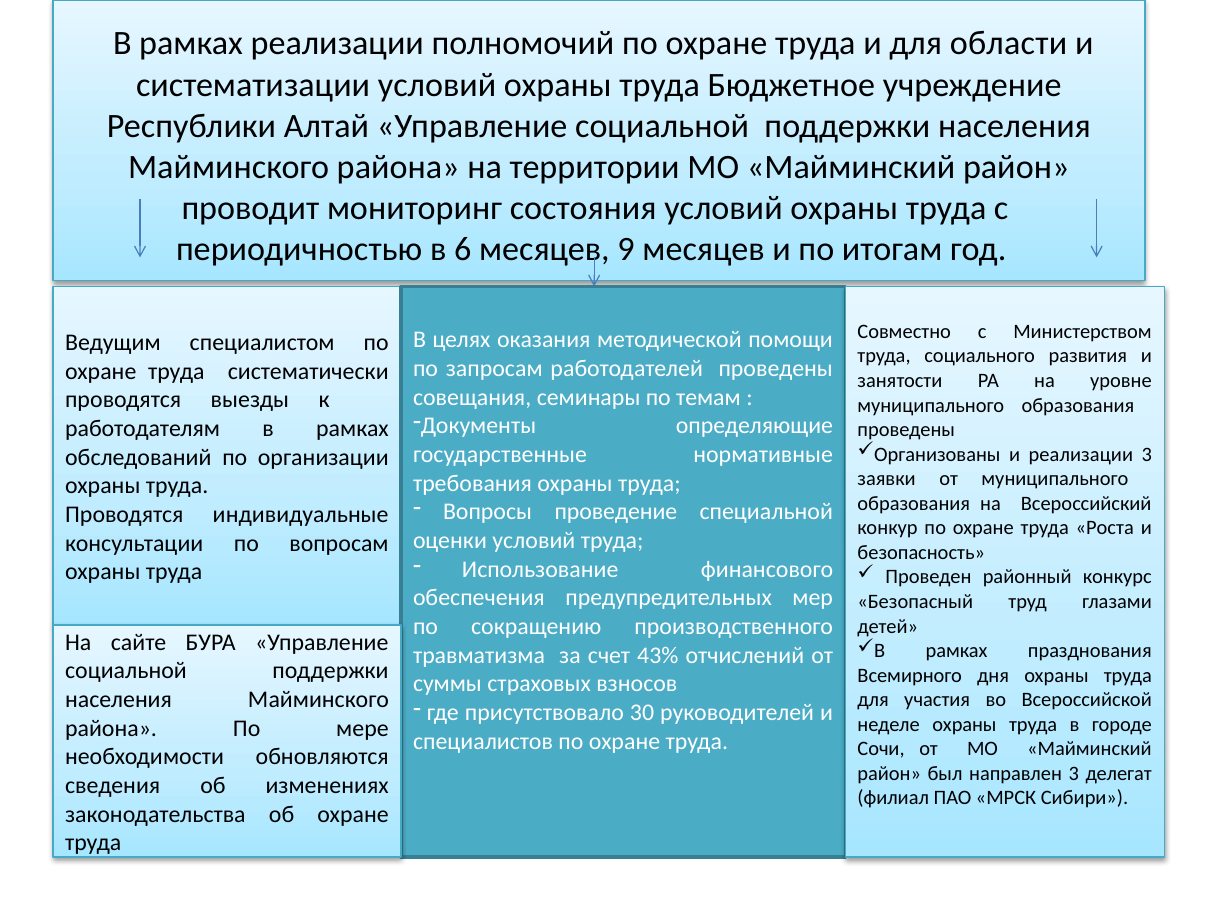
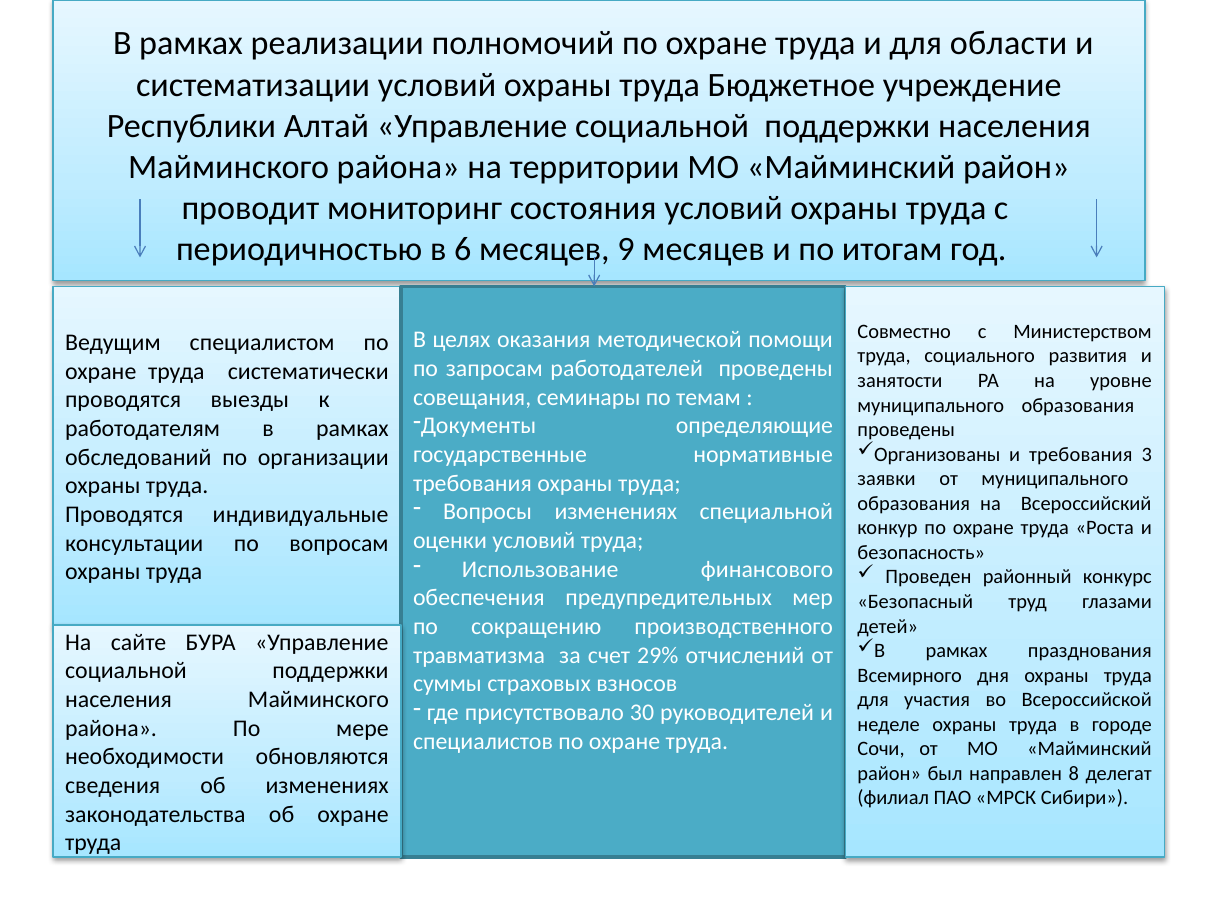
и реализации: реализации -> требования
Вопросы проведение: проведение -> изменениях
43%: 43% -> 29%
направлен 3: 3 -> 8
